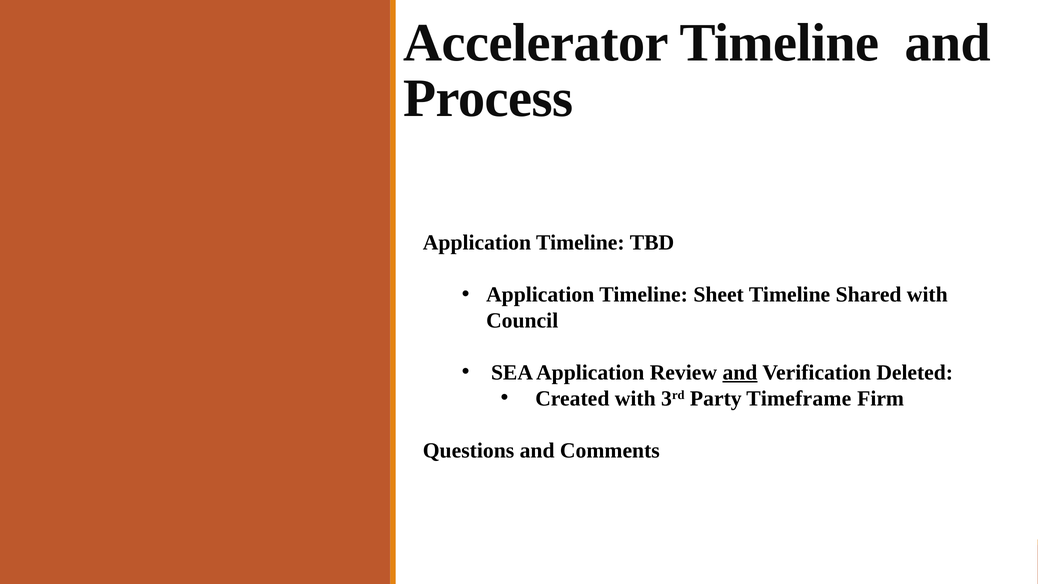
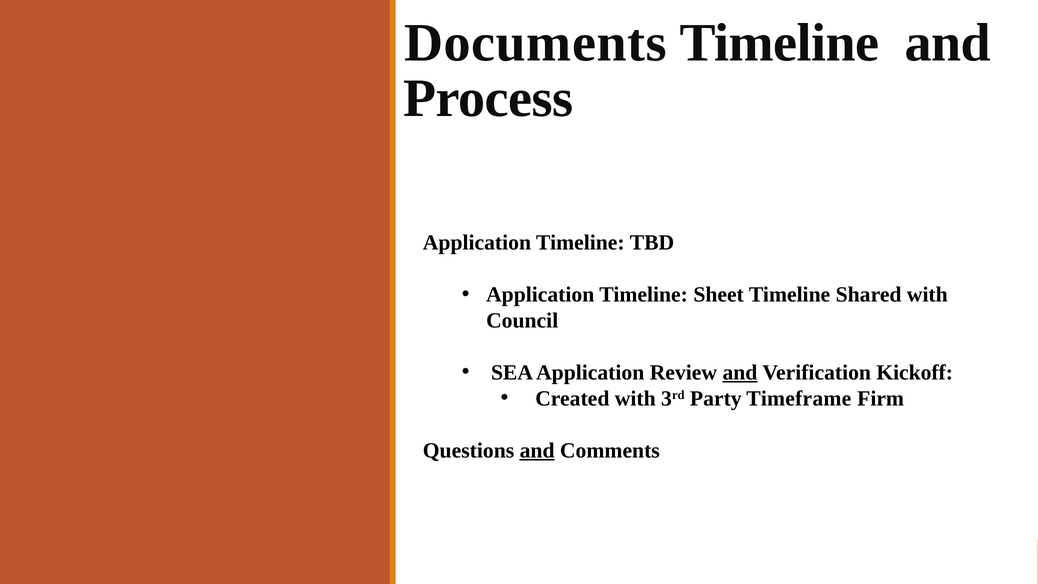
Accelerator: Accelerator -> Documents
Deleted: Deleted -> Kickoff
and at (537, 450) underline: none -> present
